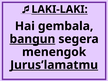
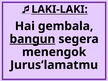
Jurus’lamatmu underline: present -> none
